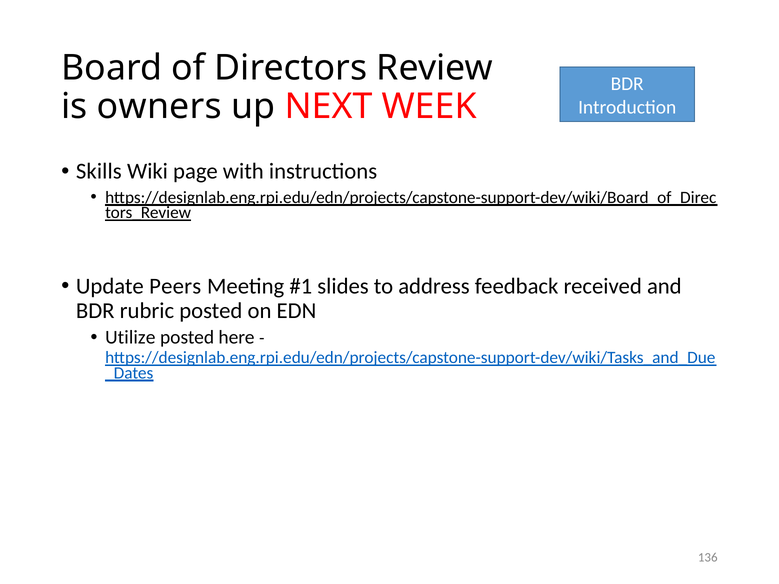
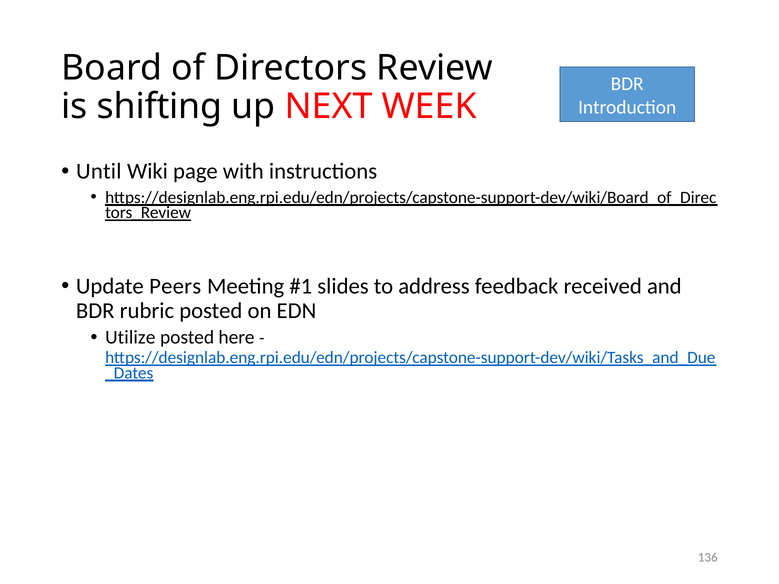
owners: owners -> shifting
Skills: Skills -> Until
